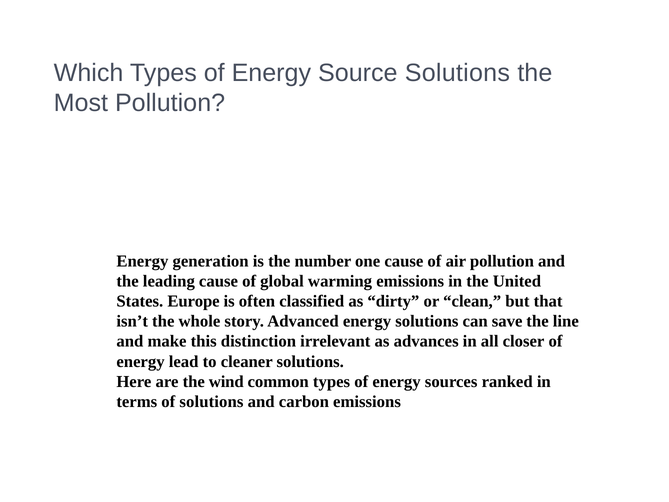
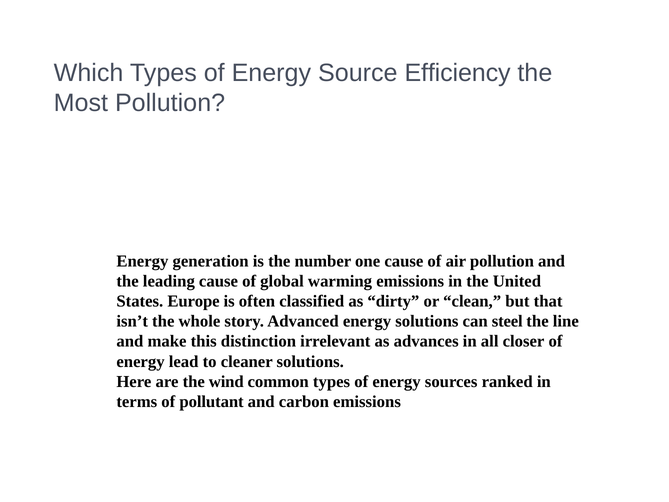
Source Solutions: Solutions -> Efficiency
save: save -> steel
of solutions: solutions -> pollutant
